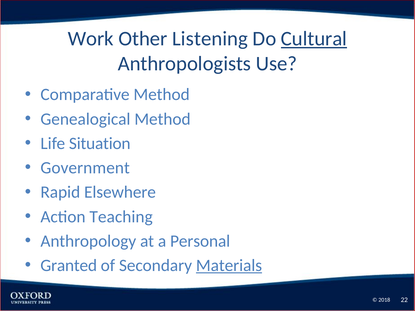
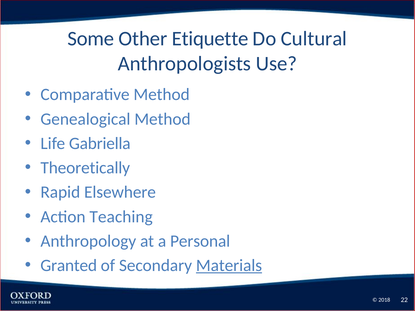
Work: Work -> Some
Listening: Listening -> Etiquette
Cultural underline: present -> none
Situation: Situation -> Gabriella
Government: Government -> Theoretically
